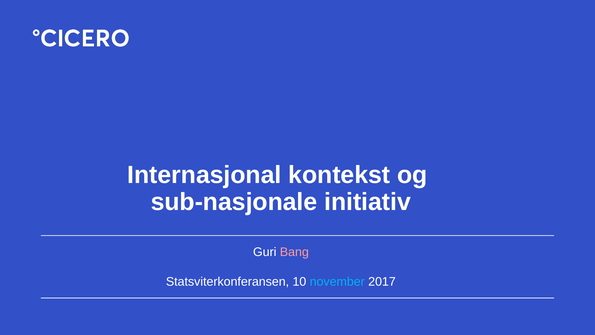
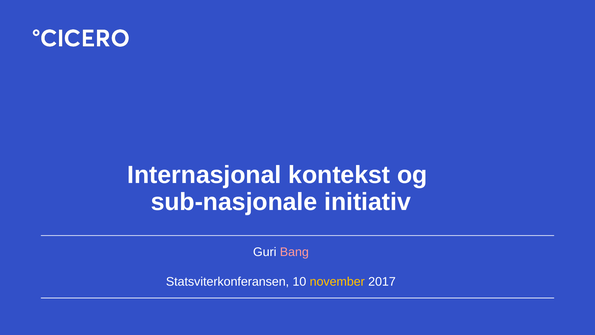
november colour: light blue -> yellow
